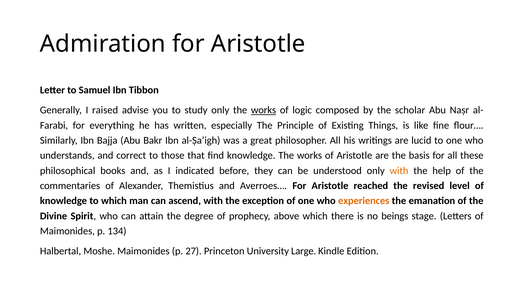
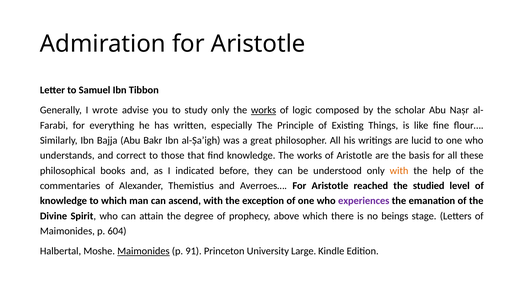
raised: raised -> wrote
revised: revised -> studied
experiences colour: orange -> purple
134: 134 -> 604
Maimonides at (143, 251) underline: none -> present
27: 27 -> 91
